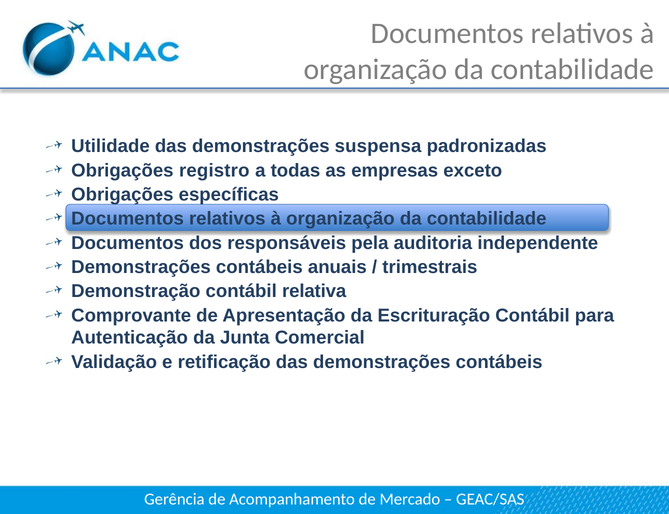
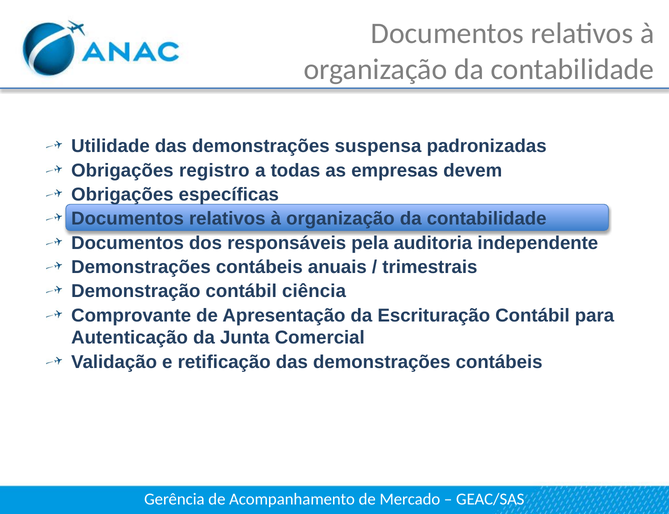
exceto: exceto -> devem
relativa: relativa -> ciência
